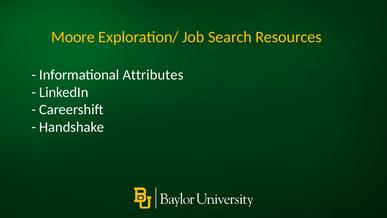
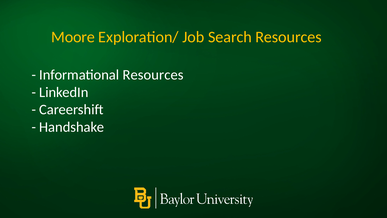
Informational Attributes: Attributes -> Resources
